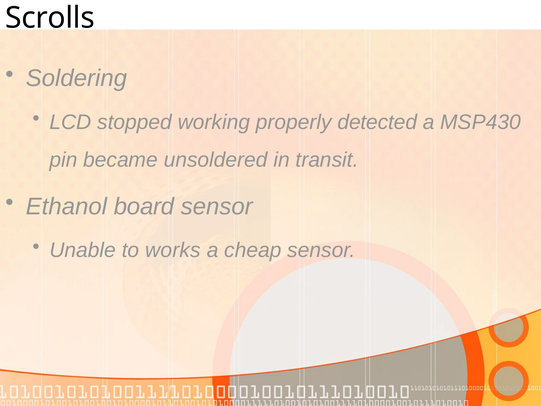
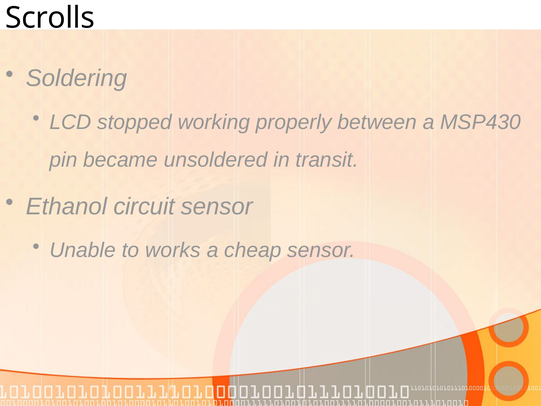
detected: detected -> between
board: board -> circuit
